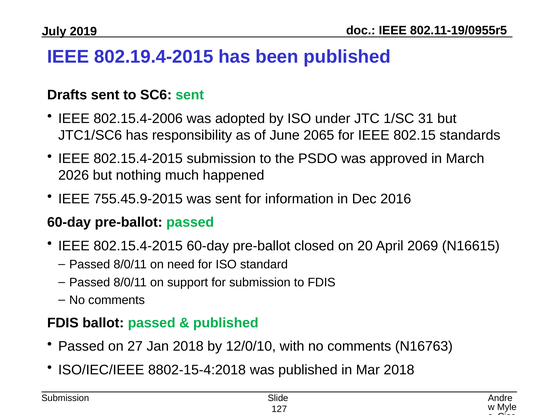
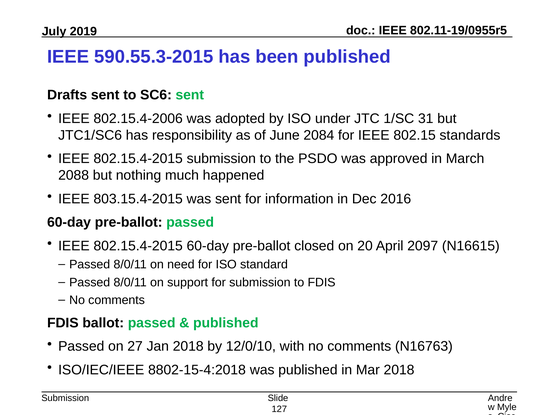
802.19.4-2015: 802.19.4-2015 -> 590.55.3-2015
2065: 2065 -> 2084
2026: 2026 -> 2088
755.45.9-2015: 755.45.9-2015 -> 803.15.4-2015
2069: 2069 -> 2097
